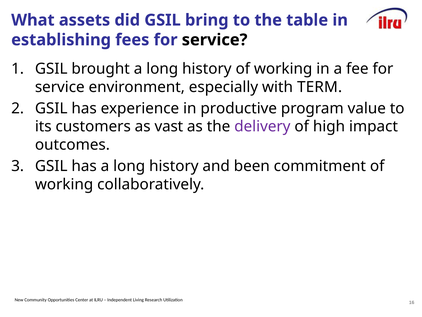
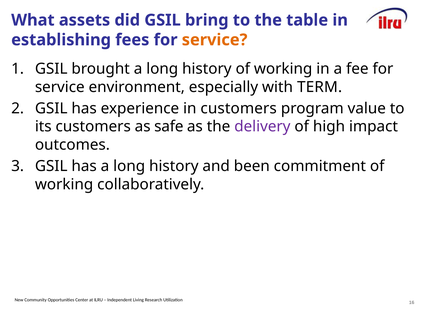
service at (215, 40) colour: black -> orange
in productive: productive -> customers
vast: vast -> safe
